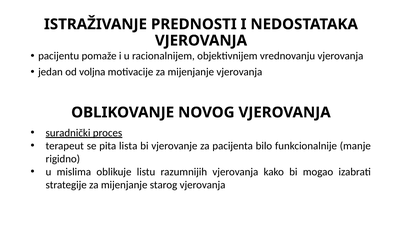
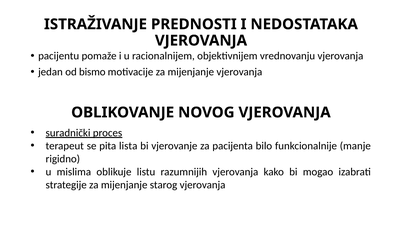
voljna: voljna -> bismo
